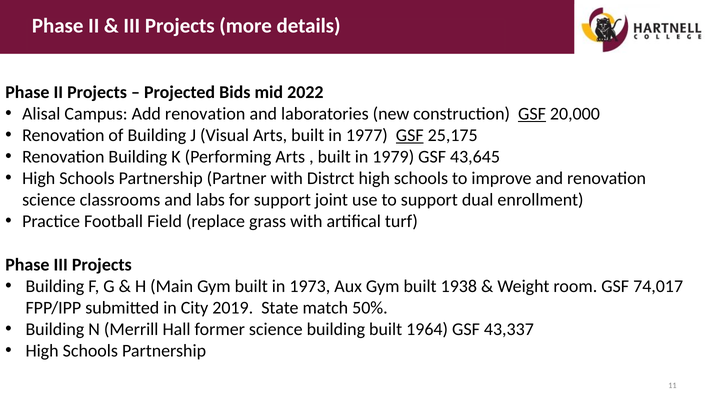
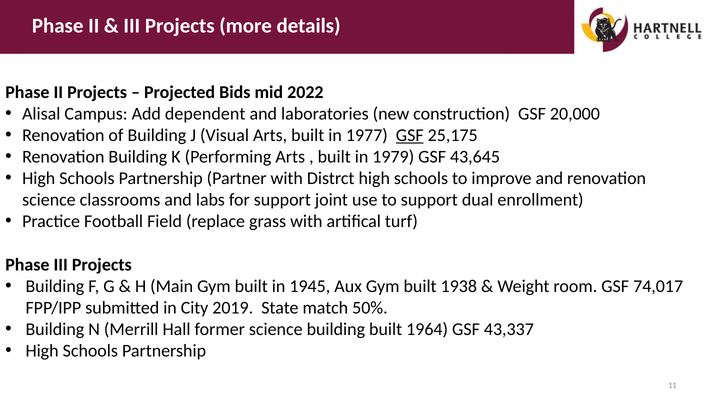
Add renovation: renovation -> dependent
GSF at (532, 114) underline: present -> none
1973: 1973 -> 1945
